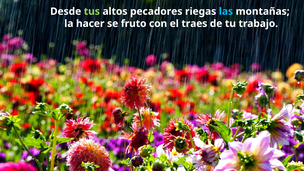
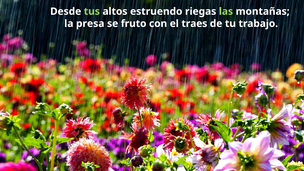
pecadores: pecadores -> estruendo
las colour: light blue -> light green
hacer: hacer -> presa
